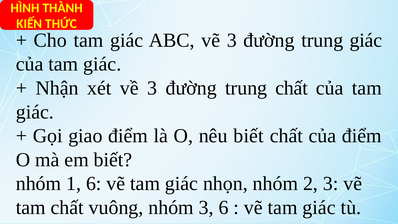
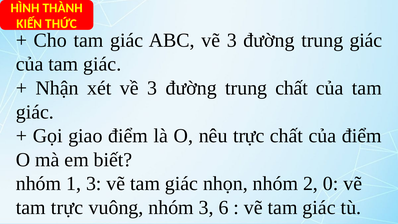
nêu biết: biết -> trực
1 6: 6 -> 3
2 3: 3 -> 0
tam chất: chất -> trực
